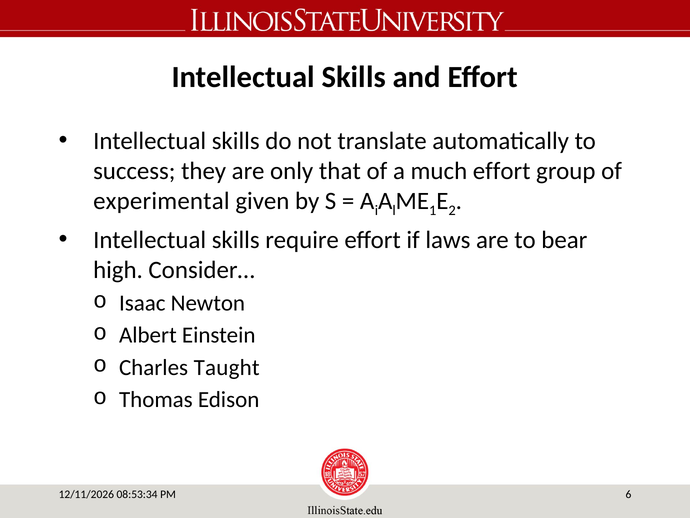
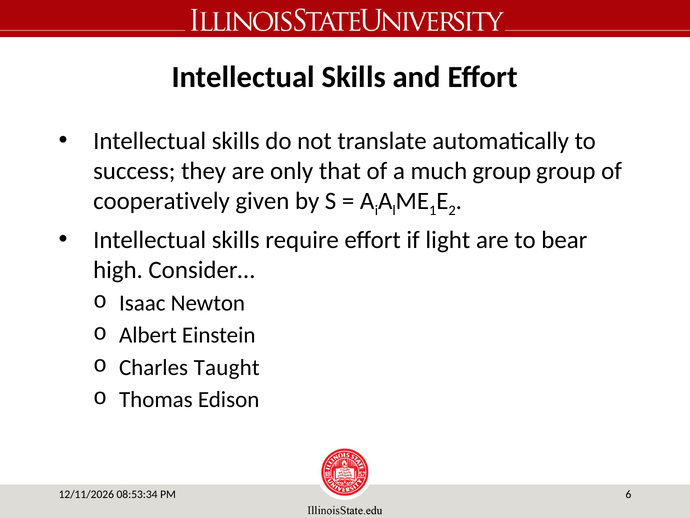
much effort: effort -> group
experimental: experimental -> cooperatively
laws: laws -> light
